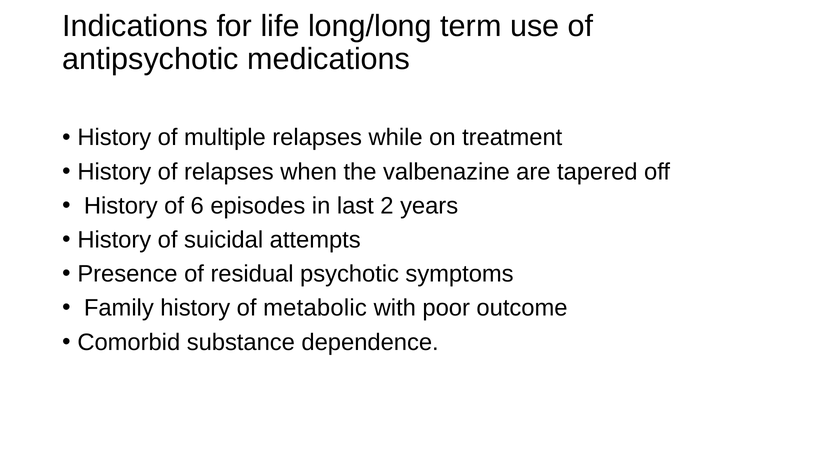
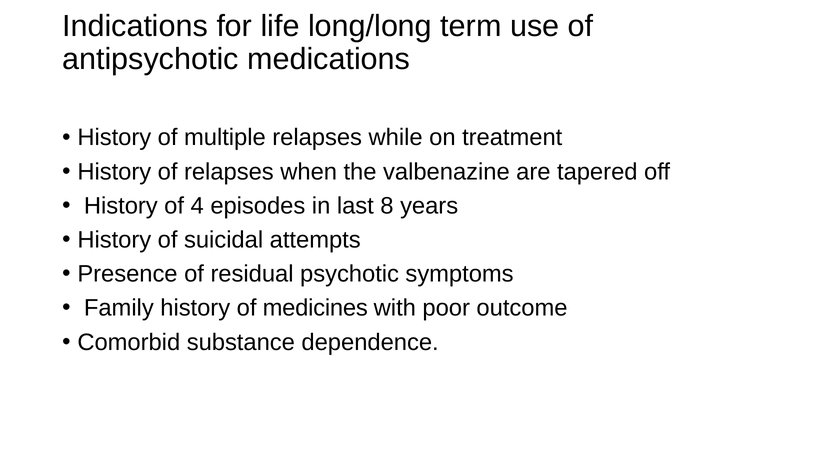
6: 6 -> 4
2: 2 -> 8
metabolic: metabolic -> medicines
